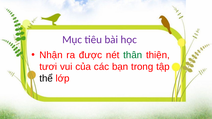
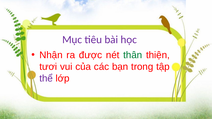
thể colour: black -> purple
